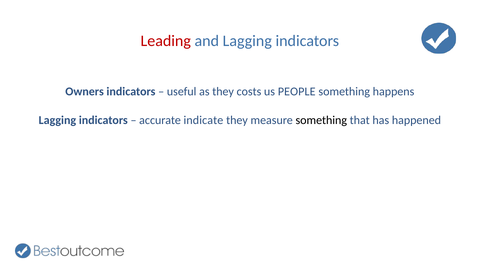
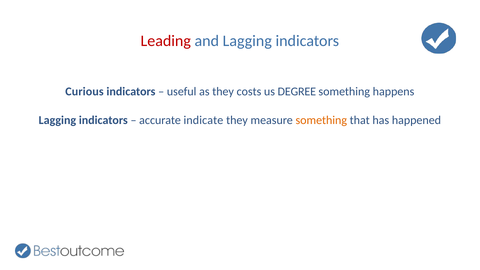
Owners: Owners -> Curious
PEOPLE: PEOPLE -> DEGREE
something at (321, 120) colour: black -> orange
